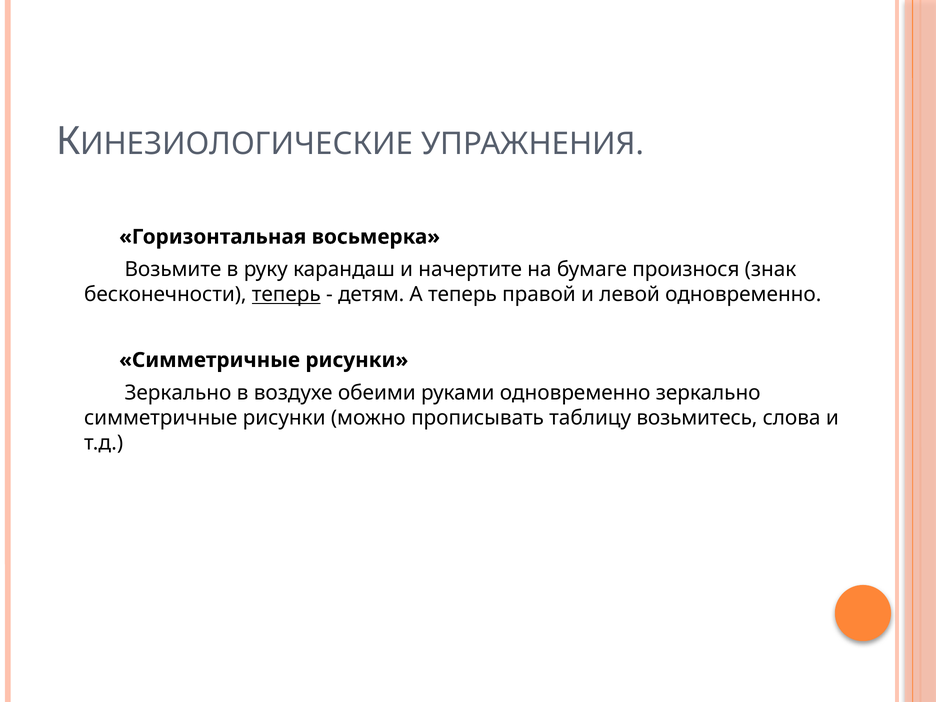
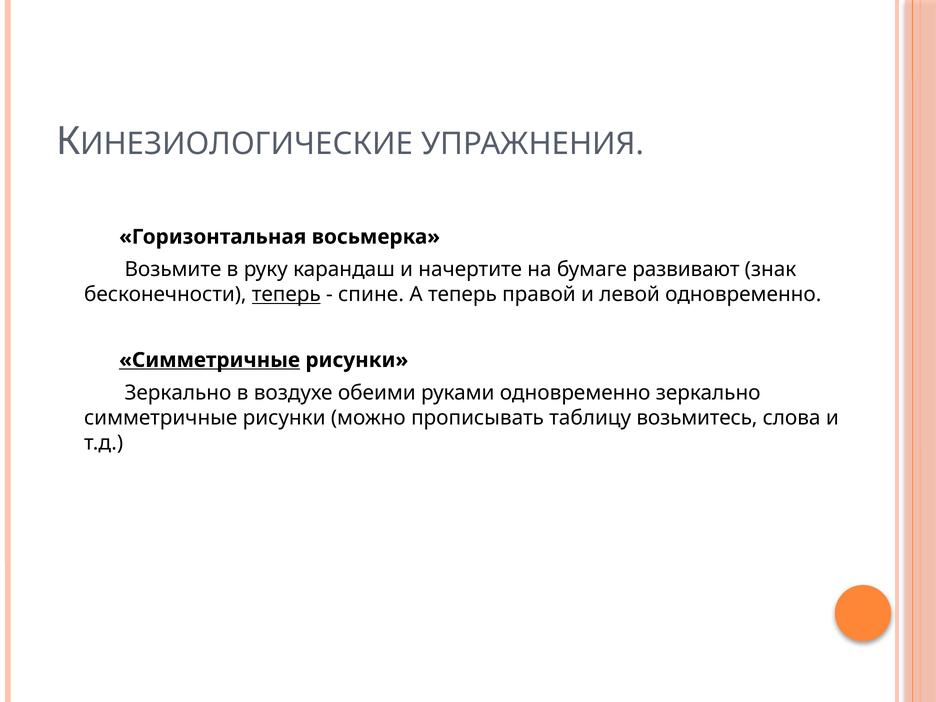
произнося: произнося -> развивают
детям: детям -> спине
Симметричные at (210, 360) underline: none -> present
